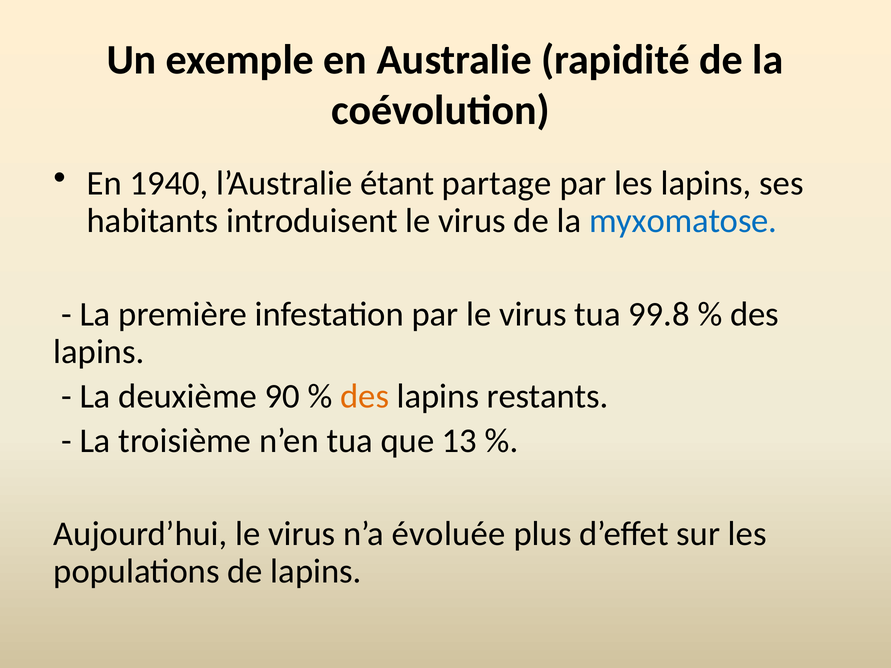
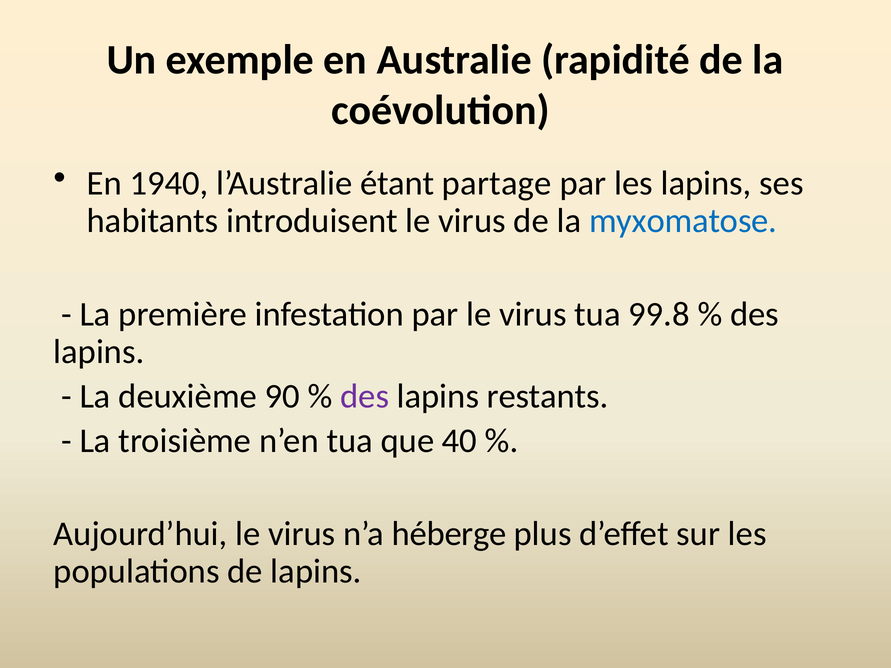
des at (365, 396) colour: orange -> purple
13: 13 -> 40
évoluée: évoluée -> héberge
